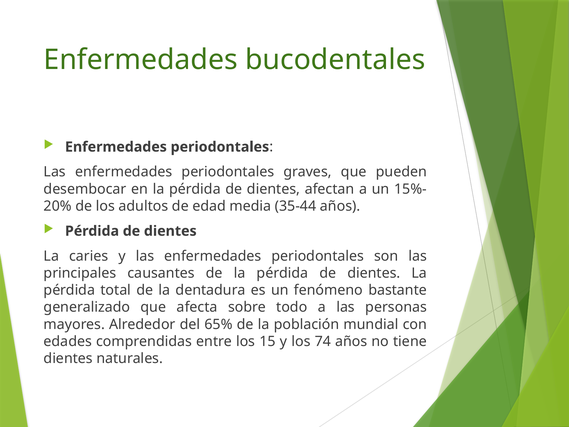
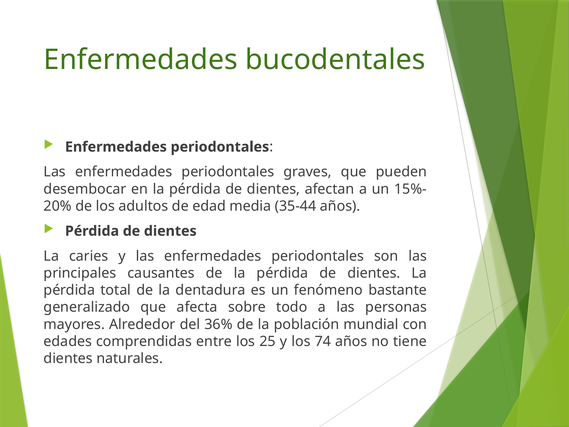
65%: 65% -> 36%
15: 15 -> 25
